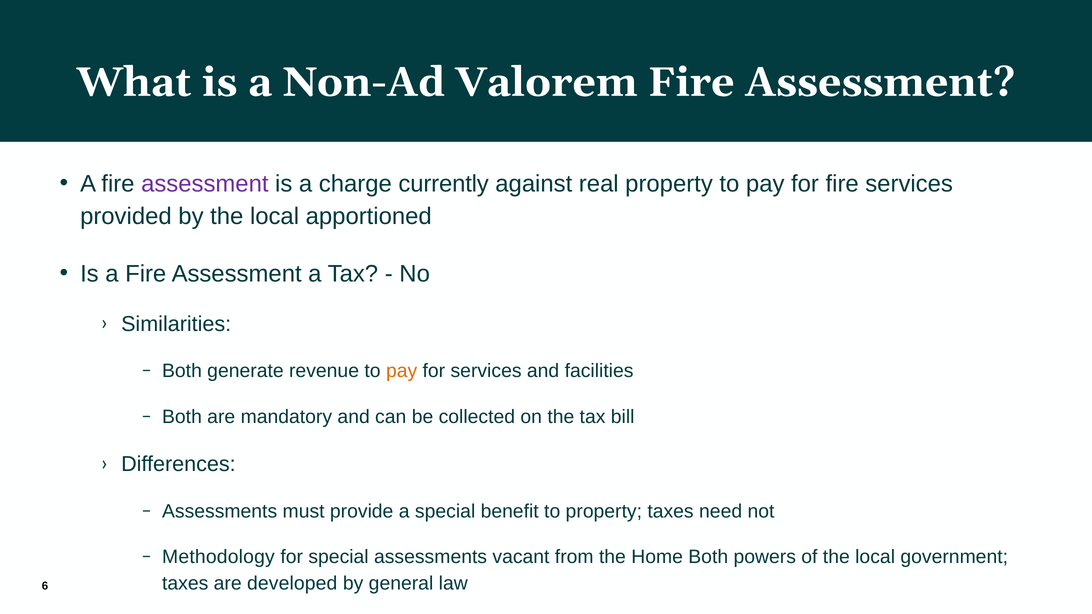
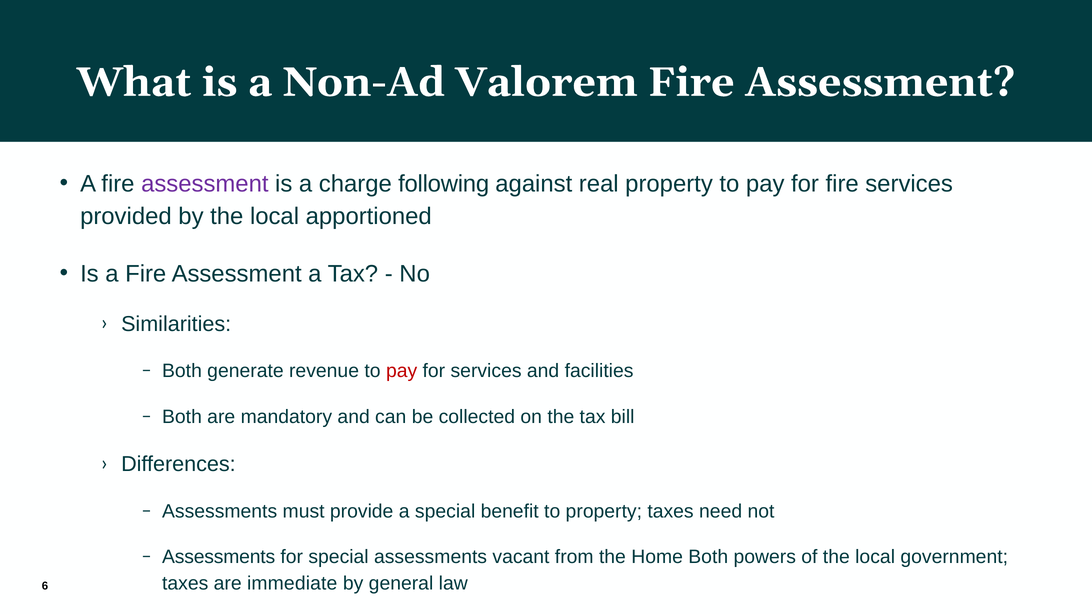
currently: currently -> following
pay at (402, 371) colour: orange -> red
Methodology at (218, 557): Methodology -> Assessments
developed: developed -> immediate
